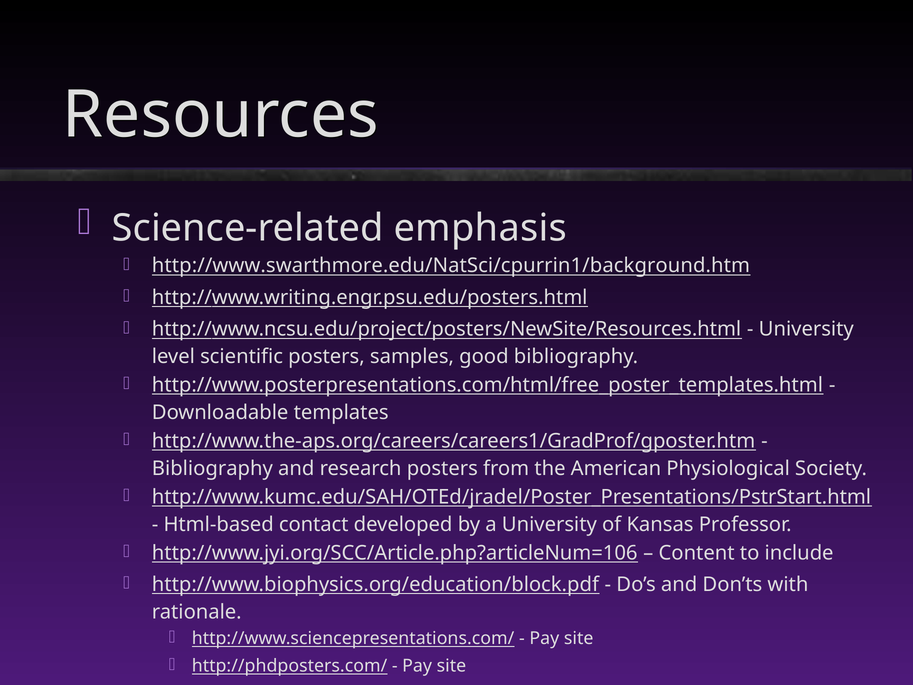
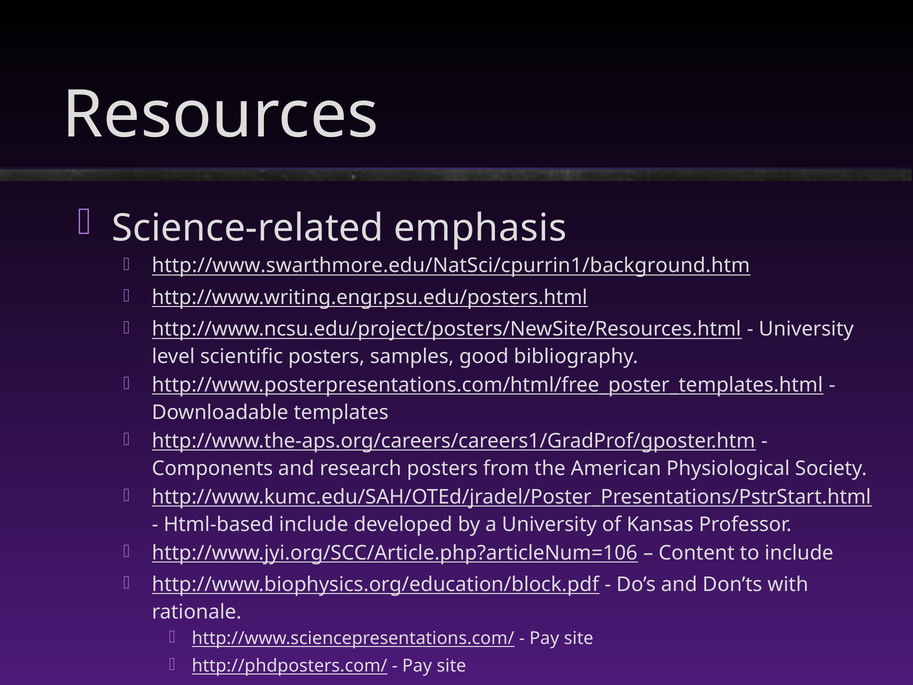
Bibliography at (212, 468): Bibliography -> Components
Html-based contact: contact -> include
